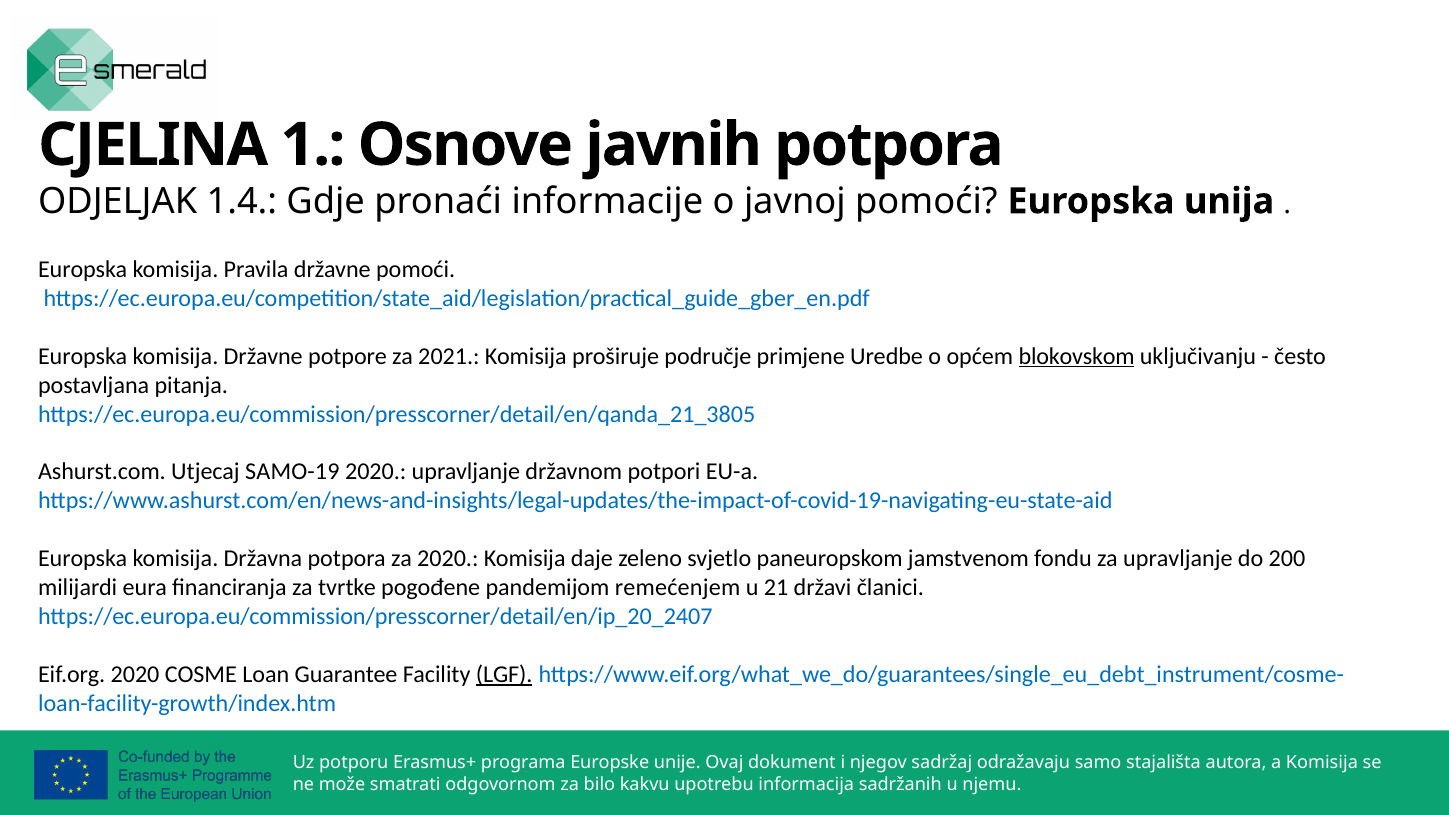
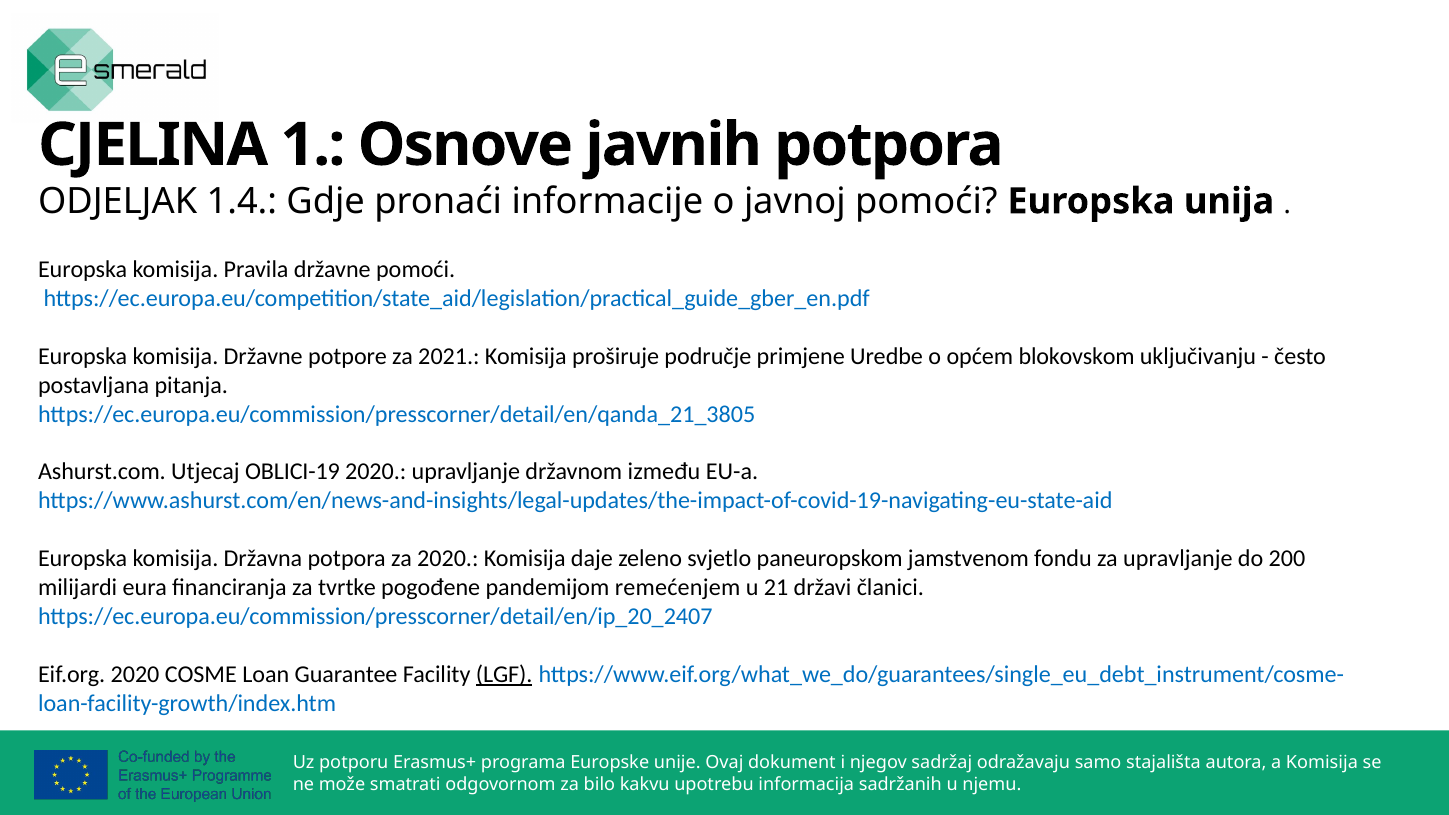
blokovskom underline: present -> none
SAMO-19: SAMO-19 -> OBLICI-19
potpori: potpori -> između
